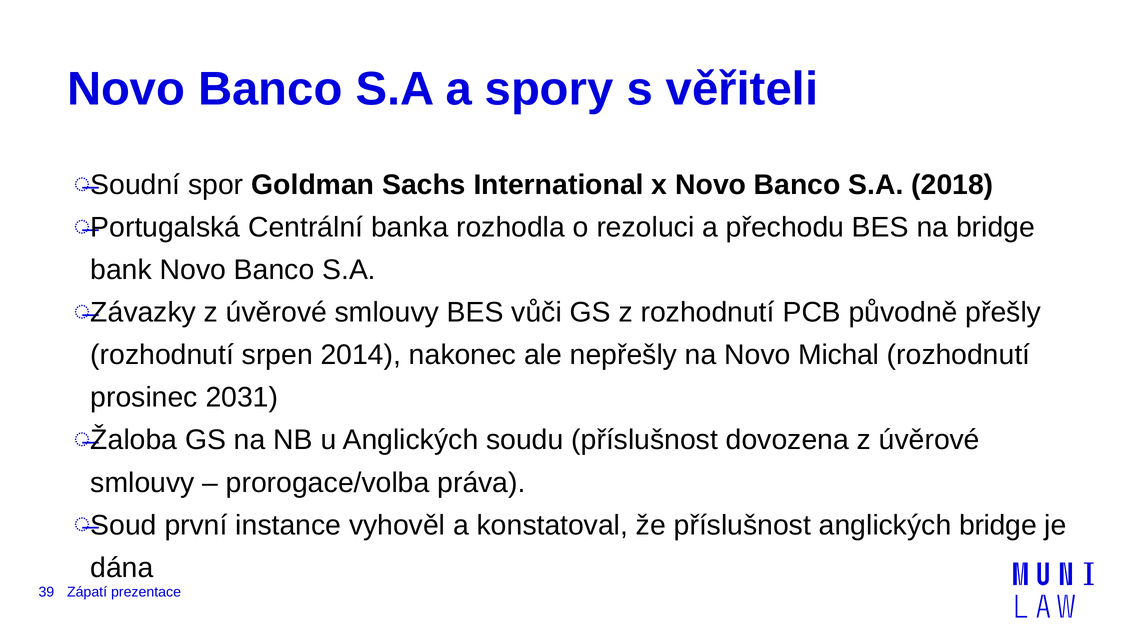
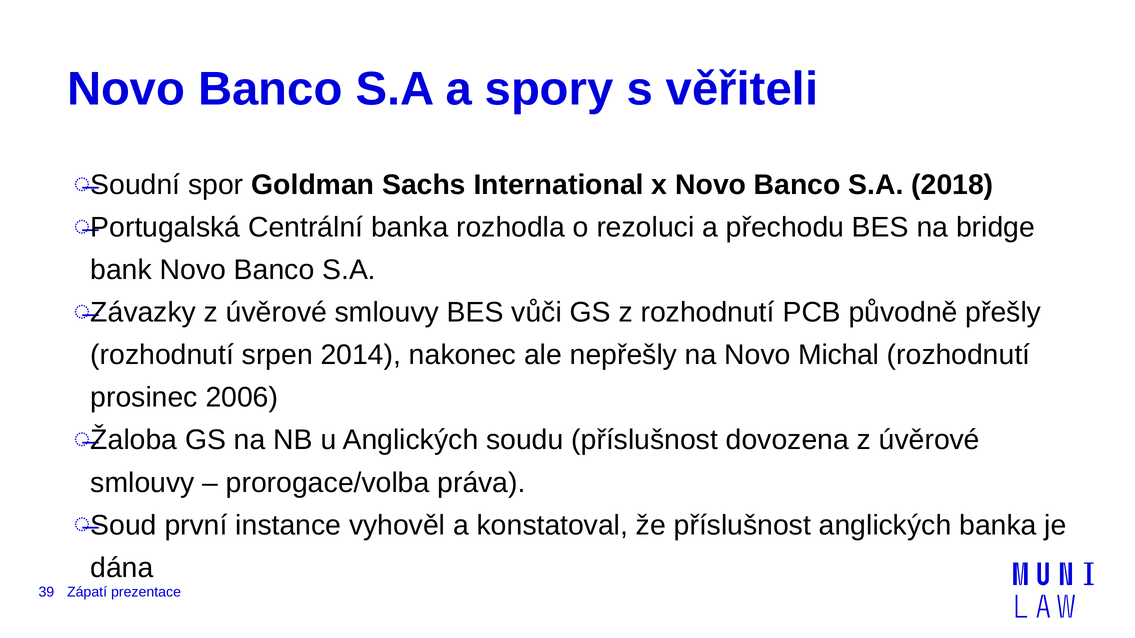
2031: 2031 -> 2006
anglických bridge: bridge -> banka
